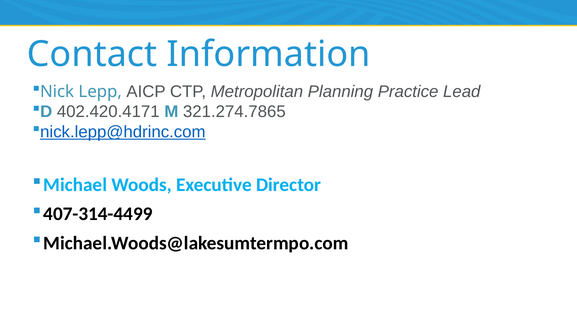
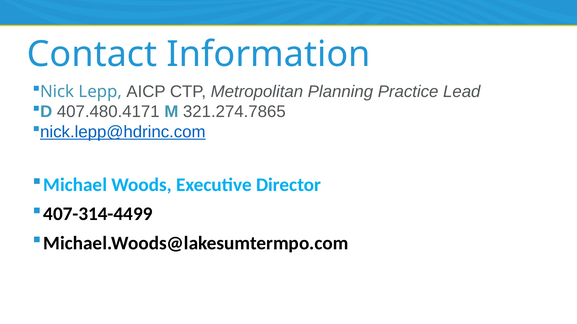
402.420.4171: 402.420.4171 -> 407.480.4171
